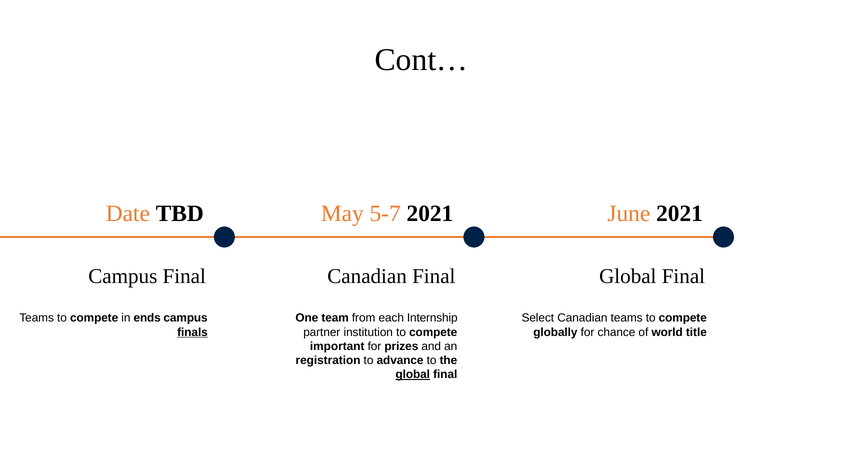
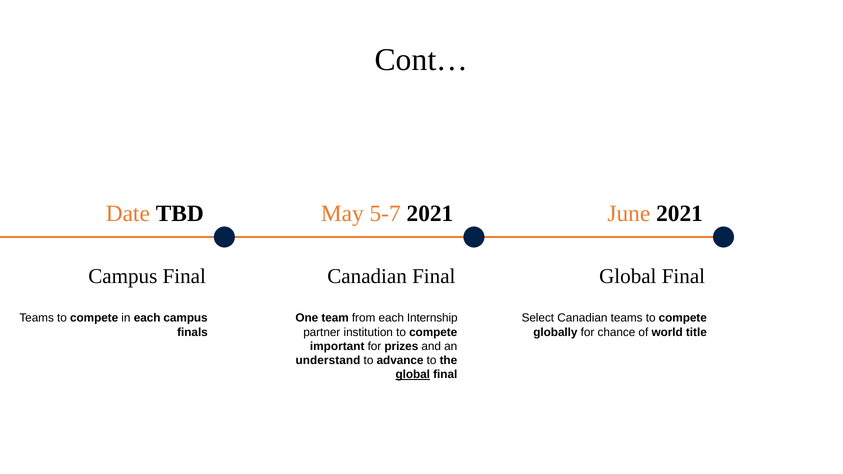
in ends: ends -> each
finals underline: present -> none
registration: registration -> understand
